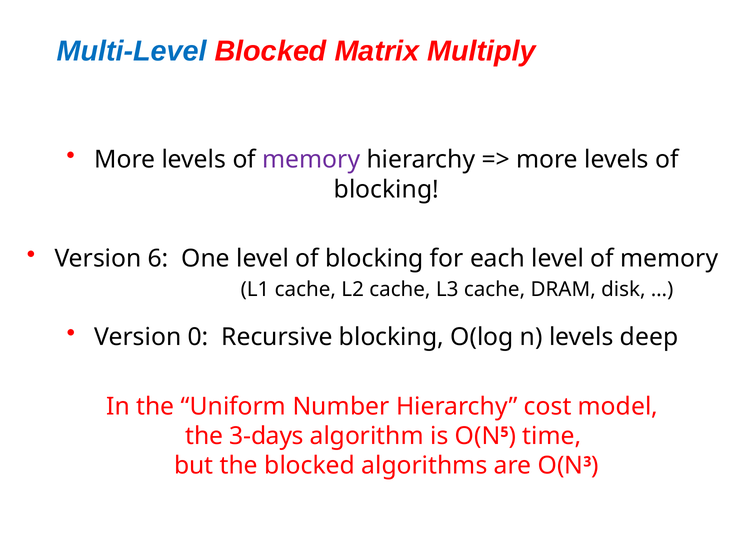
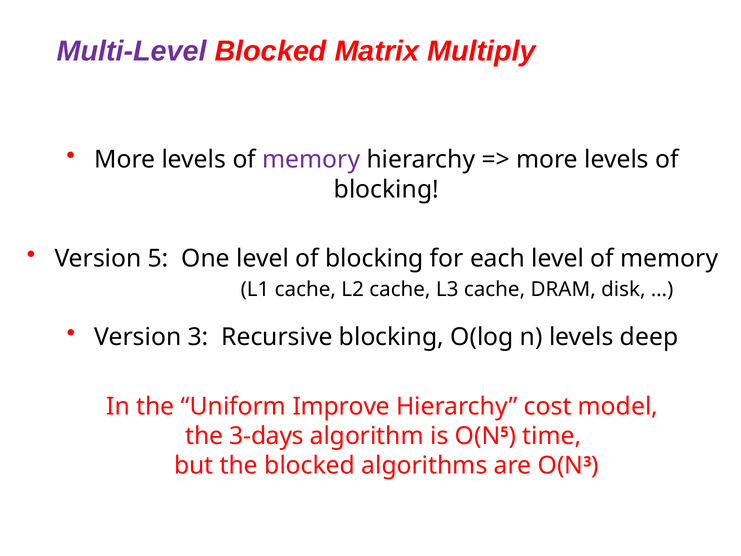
Multi-Level colour: blue -> purple
6: 6 -> 5
0: 0 -> 3
Number: Number -> Improve
